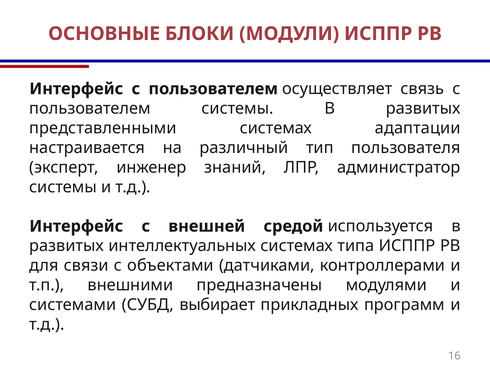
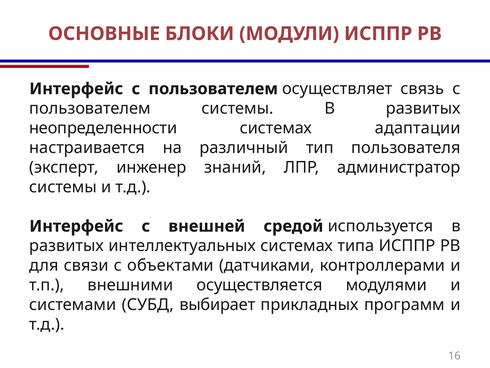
представленными: представленными -> неопределенности
предназначены: предназначены -> осуществляется
